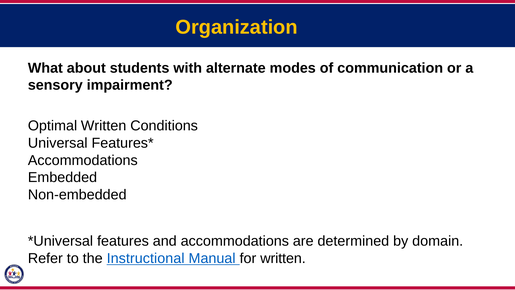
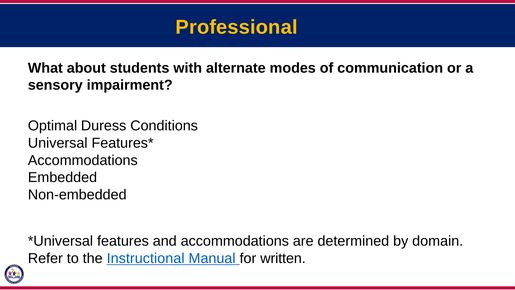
Organization: Organization -> Professional
Optimal Written: Written -> Duress
